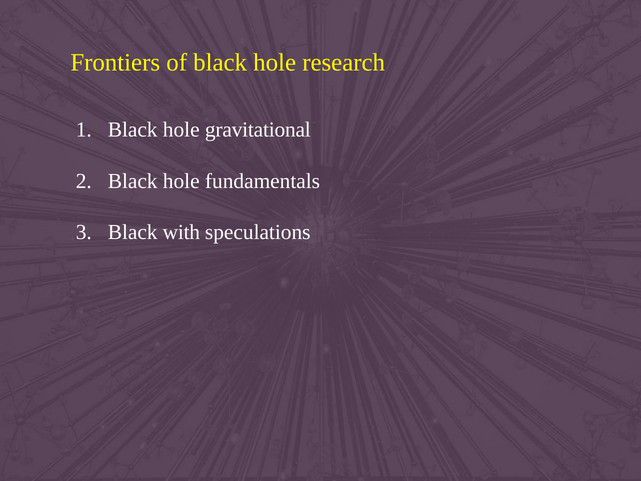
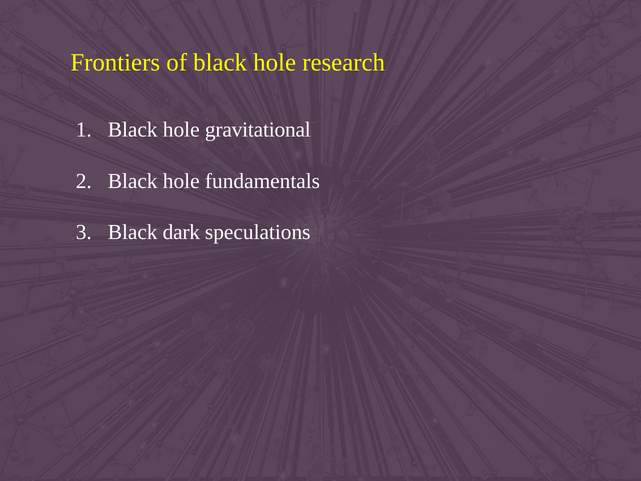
with: with -> dark
